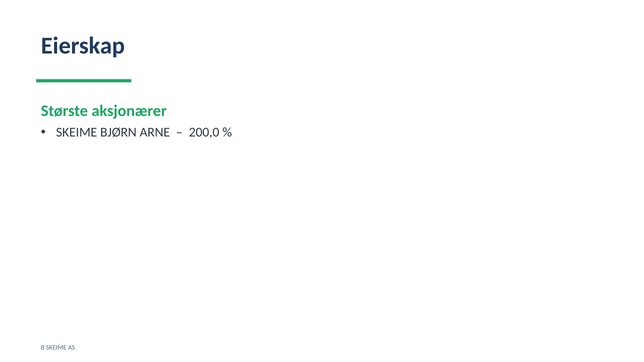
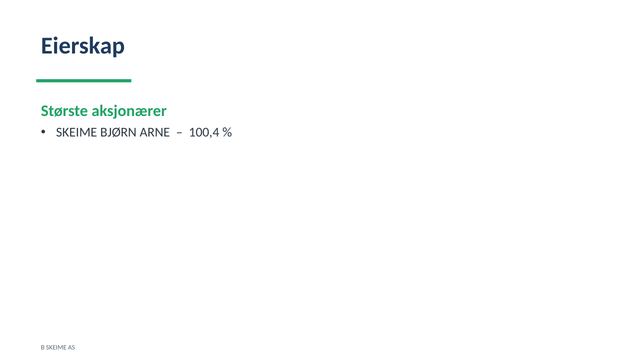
200,0: 200,0 -> 100,4
